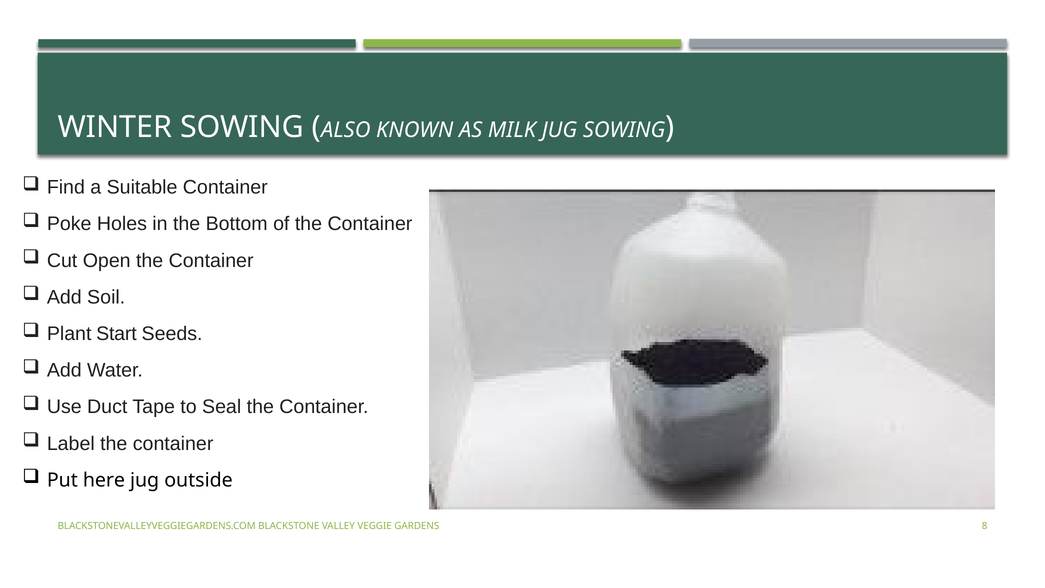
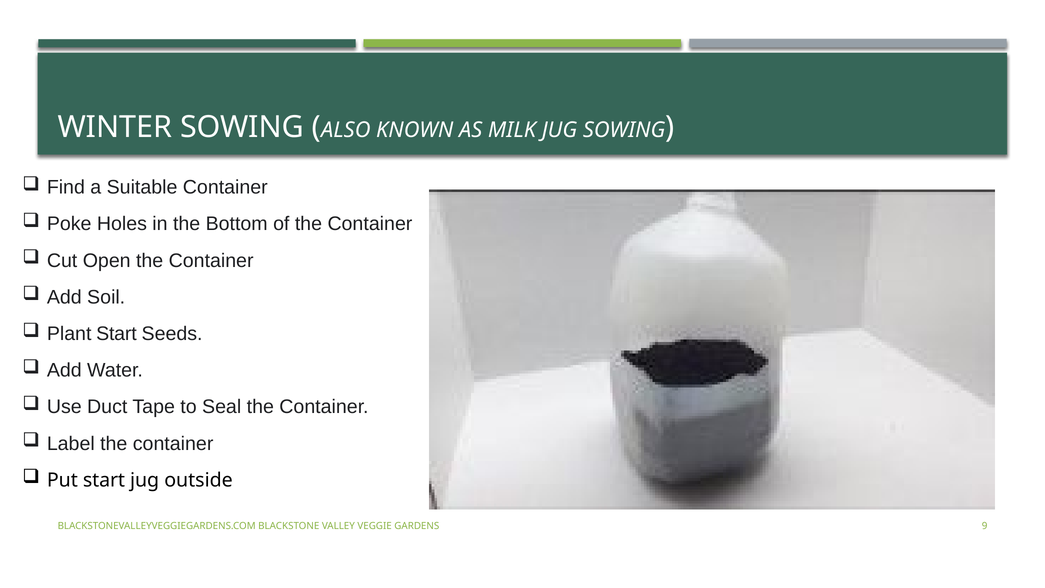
Put here: here -> start
8: 8 -> 9
